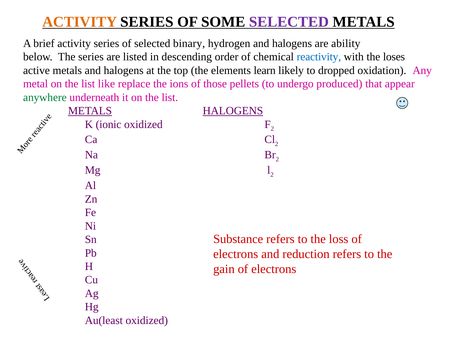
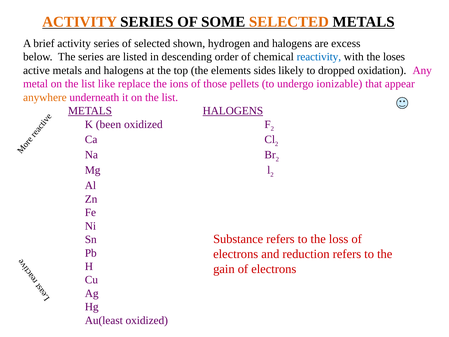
SELECTED at (289, 22) colour: purple -> orange
binary: binary -> shown
ability: ability -> excess
learn: learn -> sides
produced: produced -> ionizable
anywhere colour: green -> orange
ionic: ionic -> been
